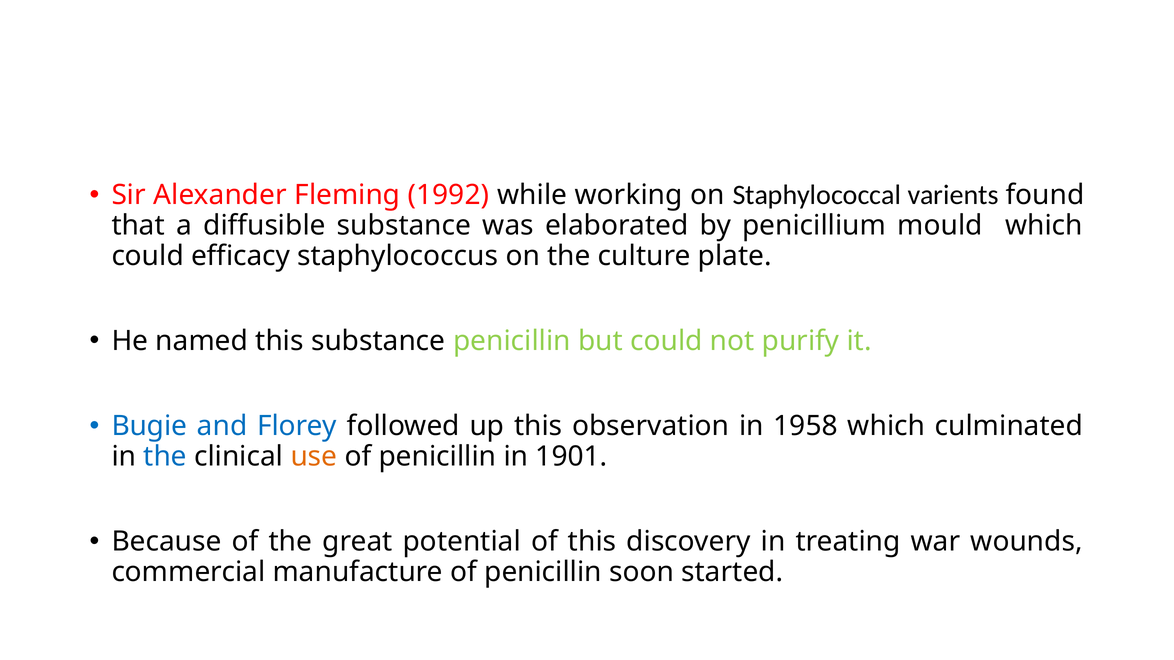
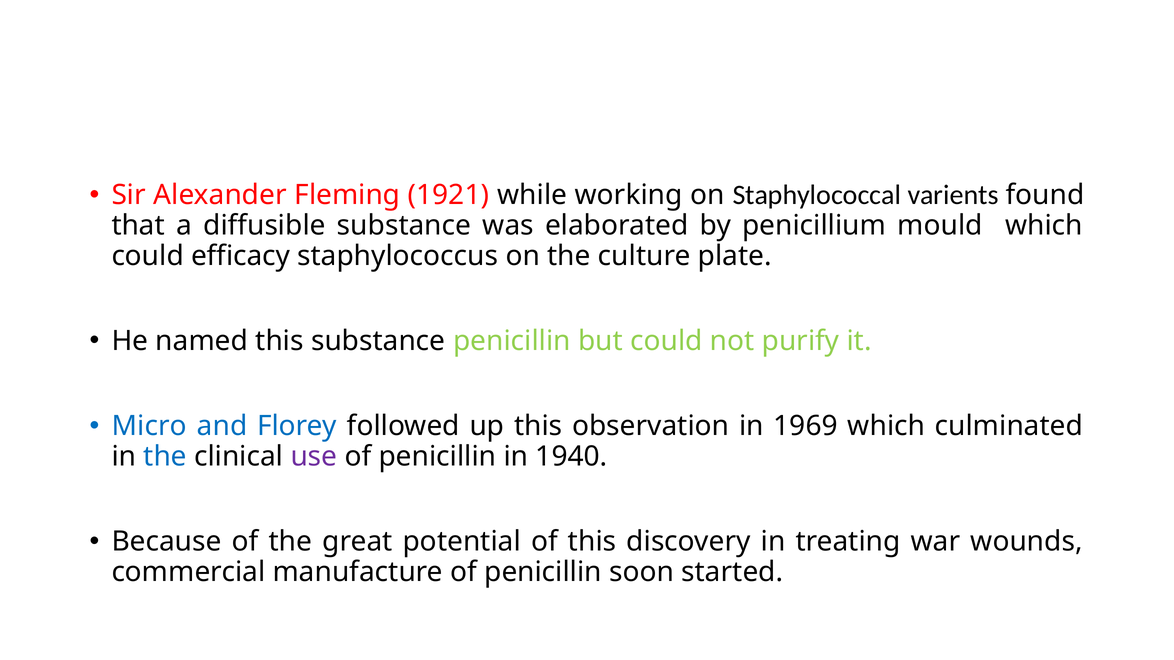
1992: 1992 -> 1921
Bugie: Bugie -> Micro
1958: 1958 -> 1969
use colour: orange -> purple
1901: 1901 -> 1940
